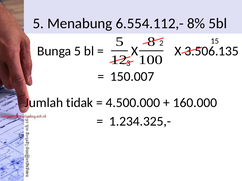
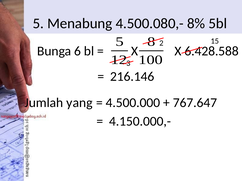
6.554.112,-: 6.554.112,- -> 4.500.080,-
Bunga 5: 5 -> 6
3.506.135: 3.506.135 -> 6.428.588
150.007: 150.007 -> 216.146
tidak: tidak -> yang
160.000: 160.000 -> 767.647
1.234.325,-: 1.234.325,- -> 4.150.000,-
